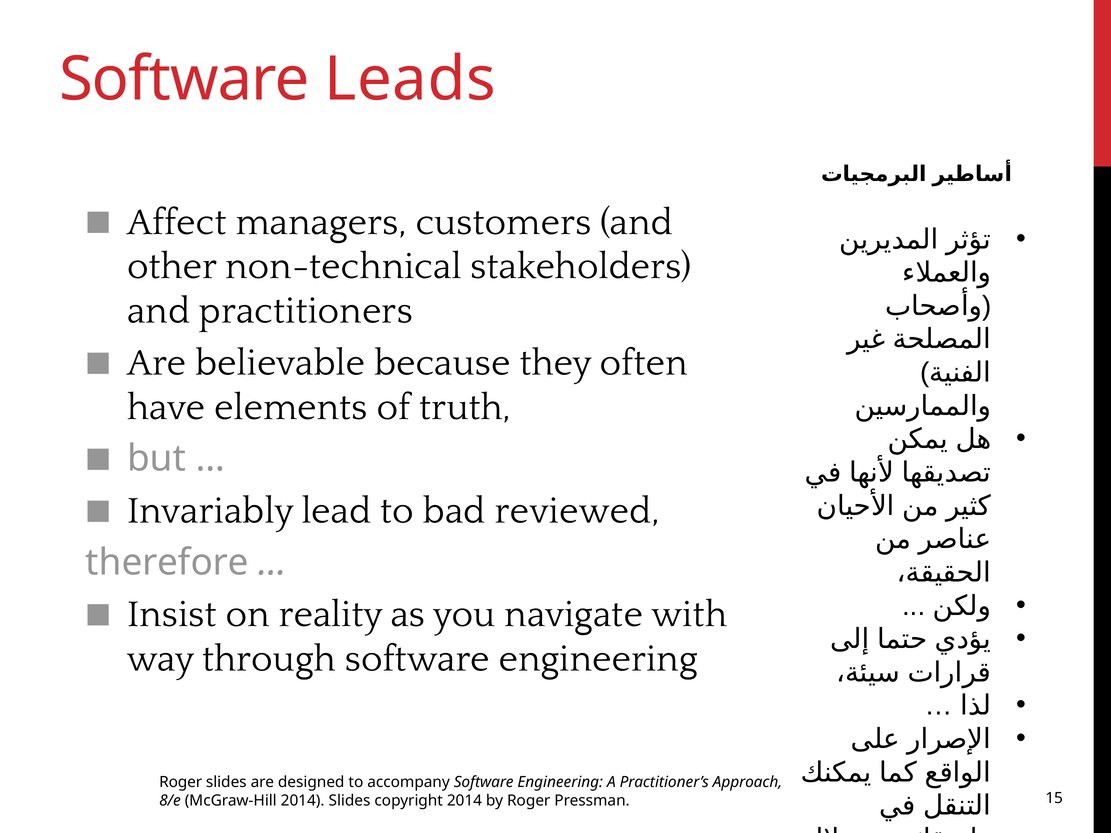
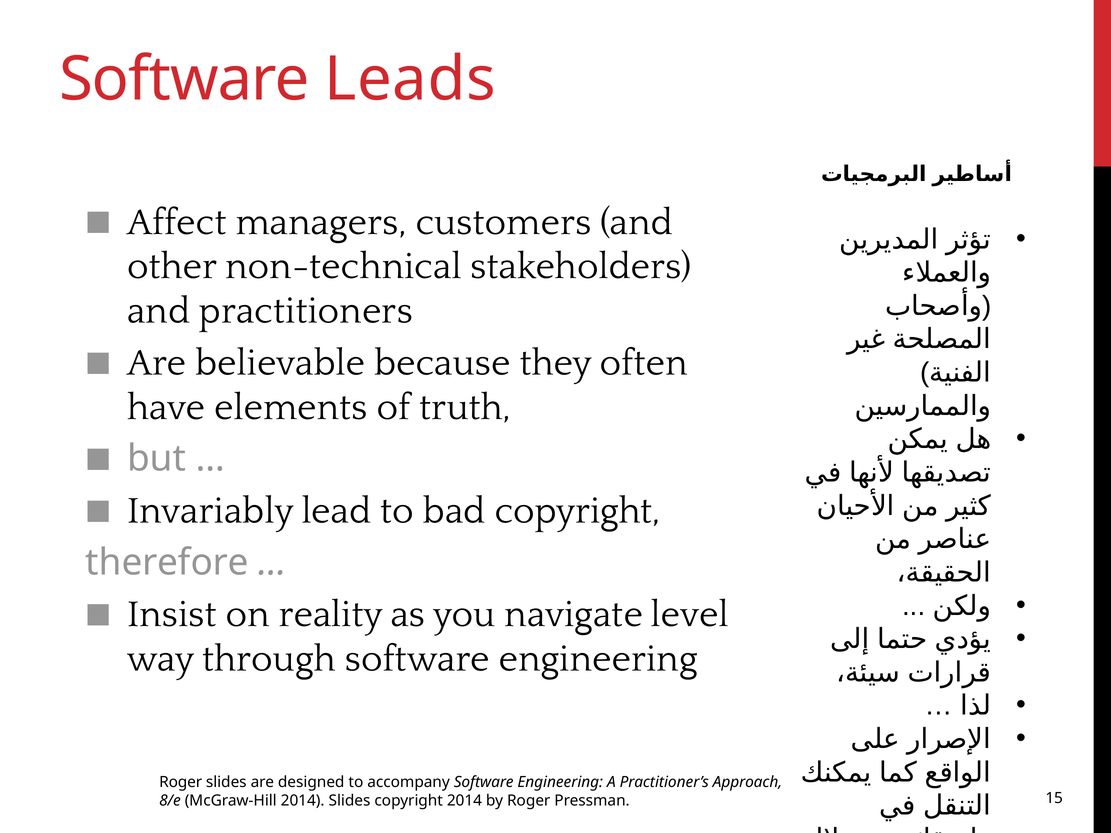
bad reviewed: reviewed -> copyright
with: with -> level
